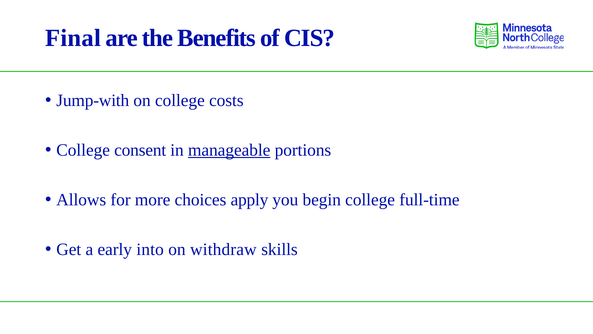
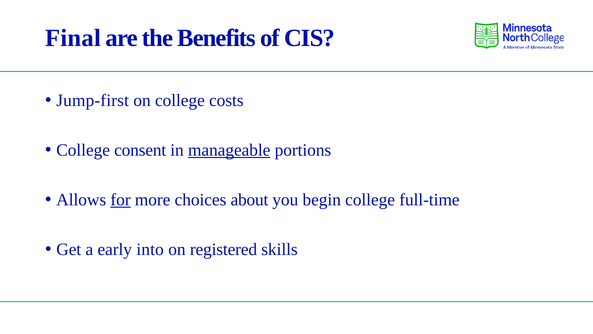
Jump-with: Jump-with -> Jump-first
for underline: none -> present
apply: apply -> about
withdraw: withdraw -> registered
